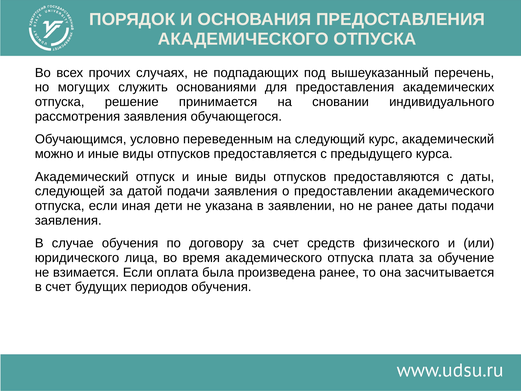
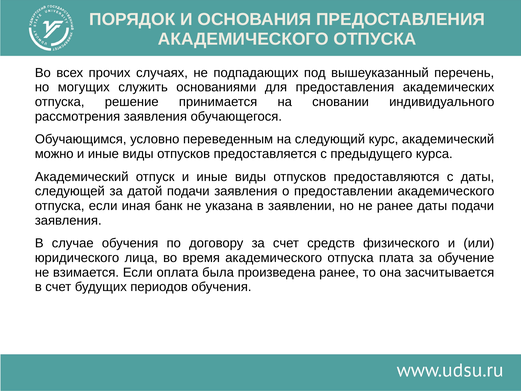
дети: дети -> банк
